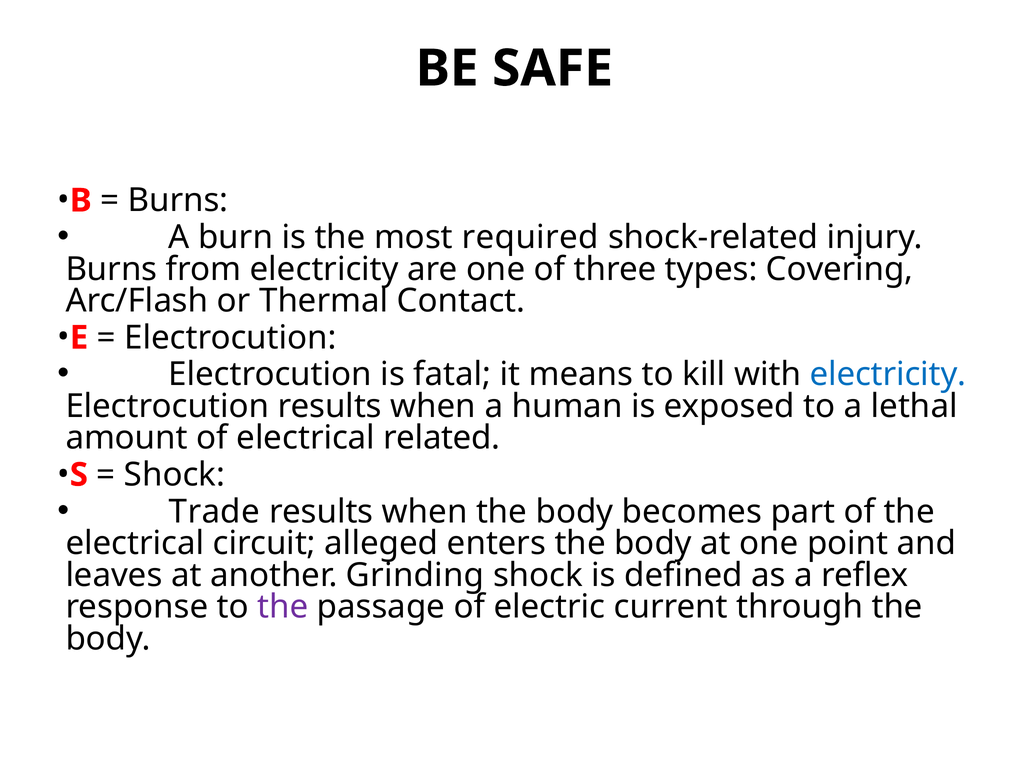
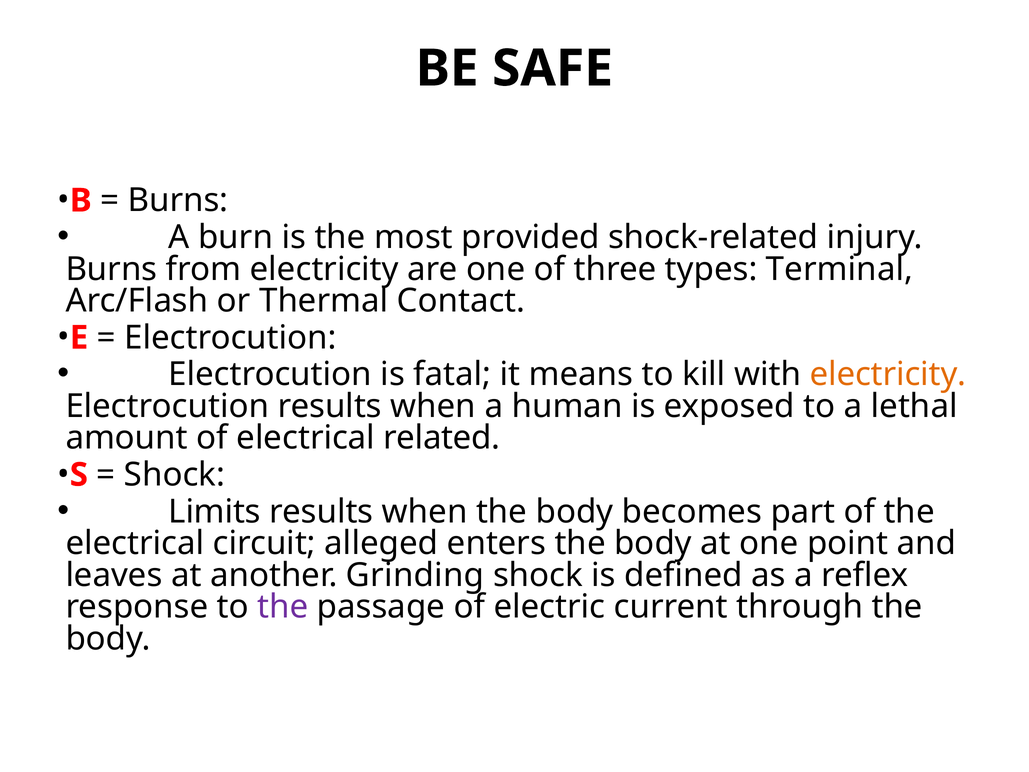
required: required -> provided
Covering: Covering -> Terminal
electricity at (888, 374) colour: blue -> orange
Trade: Trade -> Limits
